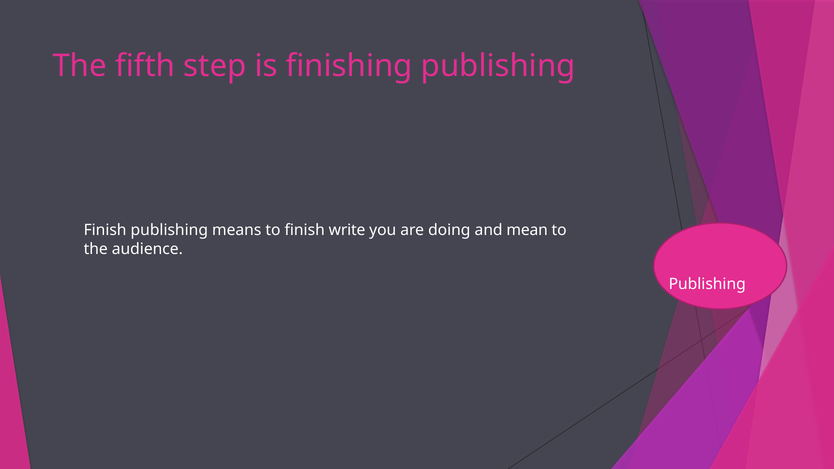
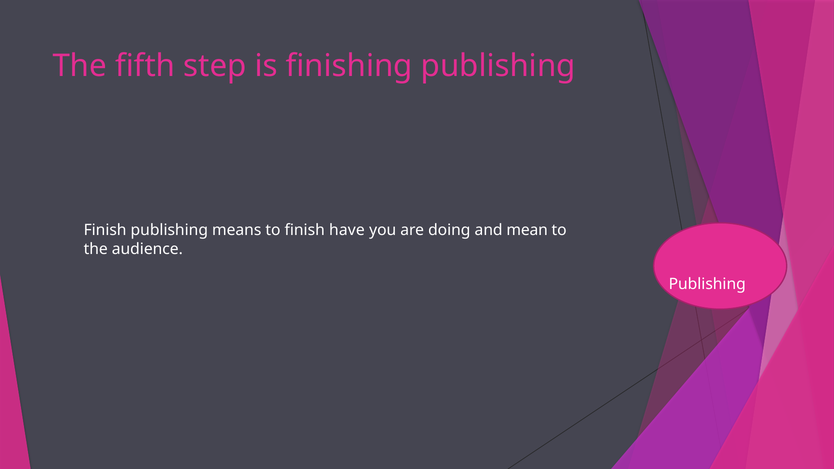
write: write -> have
